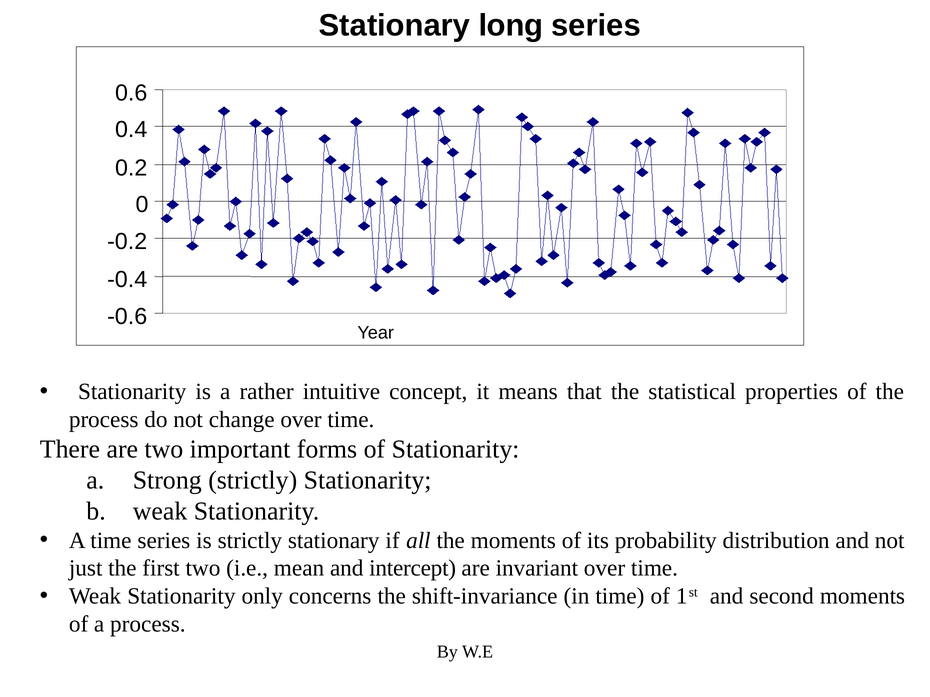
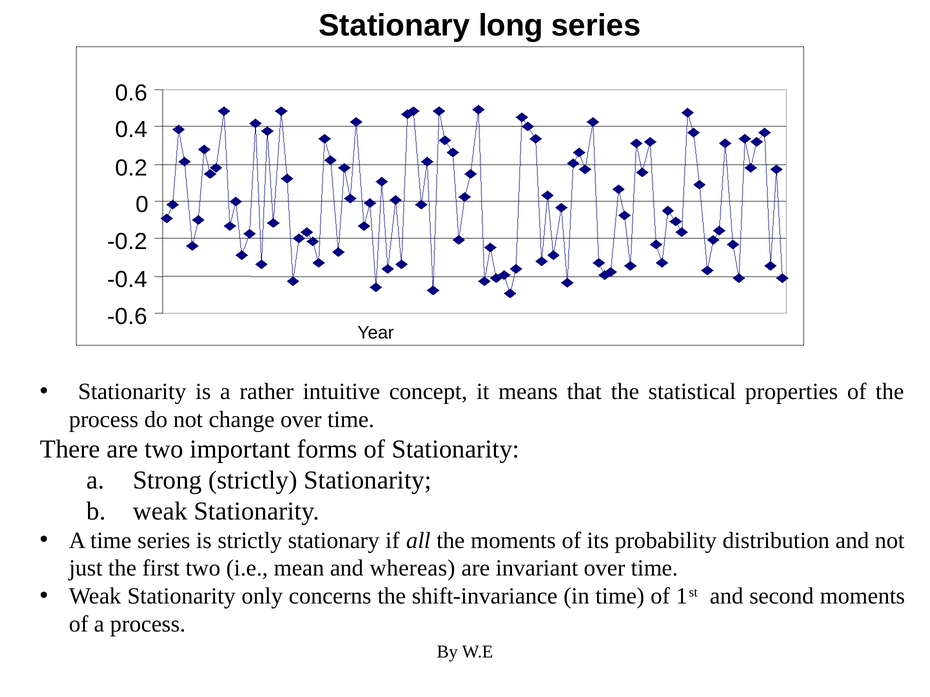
intercept: intercept -> whereas
